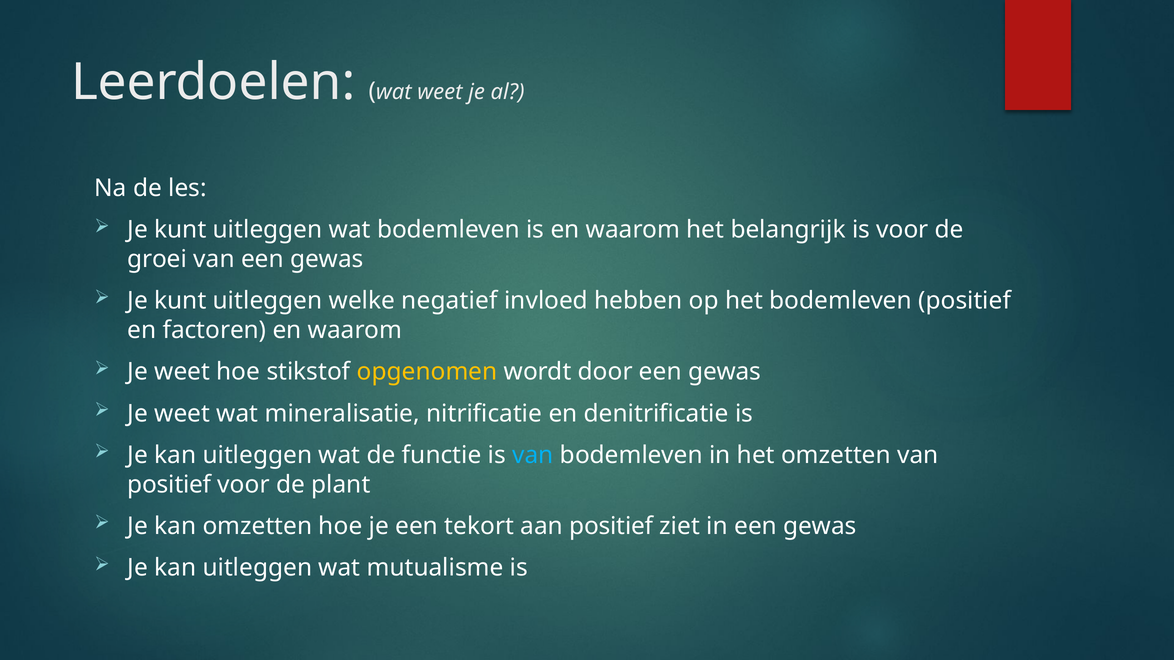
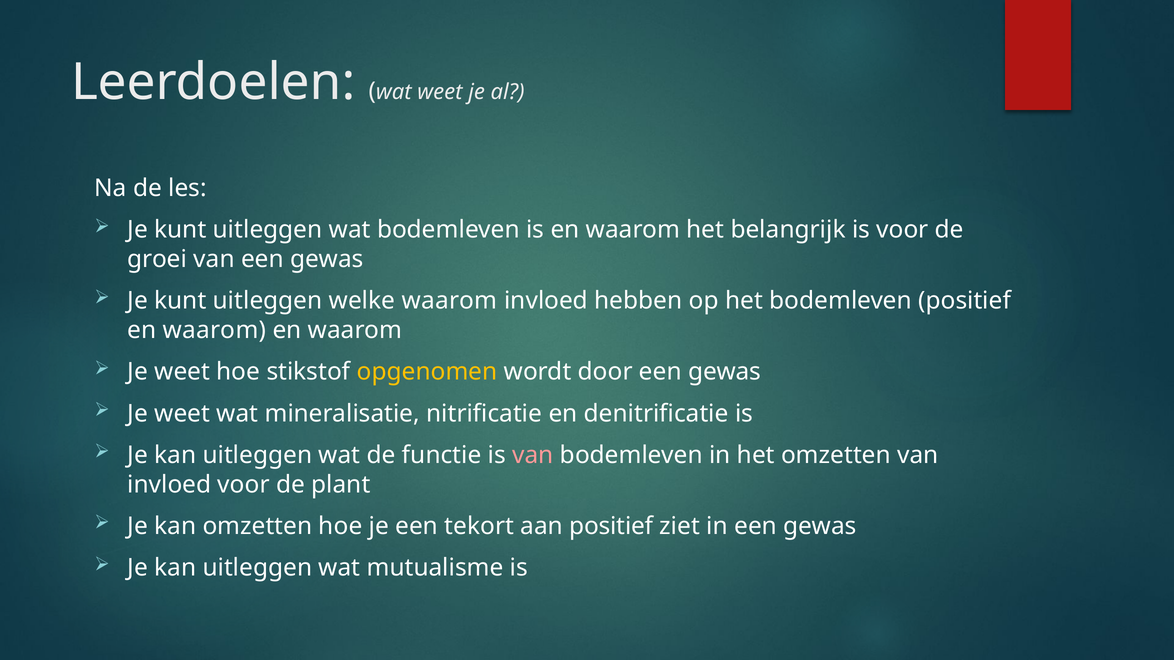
welke negatief: negatief -> waarom
factoren at (214, 330): factoren -> waarom
van at (533, 455) colour: light blue -> pink
positief at (169, 485): positief -> invloed
